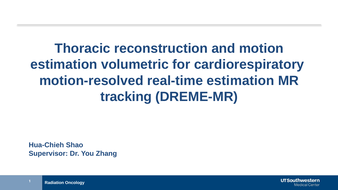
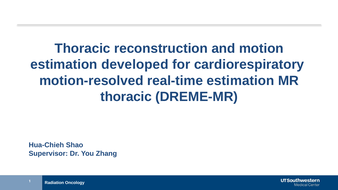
volumetric: volumetric -> developed
tracking at (126, 97): tracking -> thoracic
